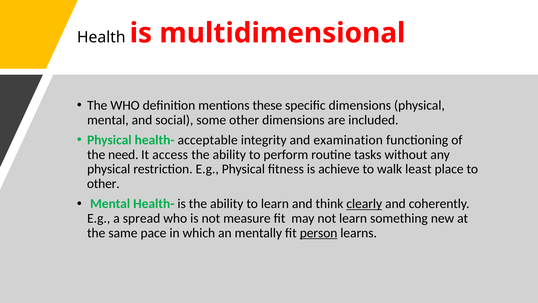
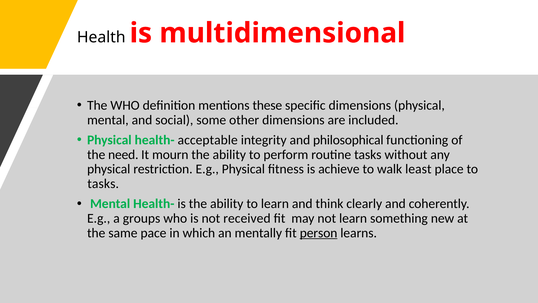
examination: examination -> philosophical
access: access -> mourn
other at (103, 183): other -> tasks
clearly underline: present -> none
spread: spread -> groups
measure: measure -> received
